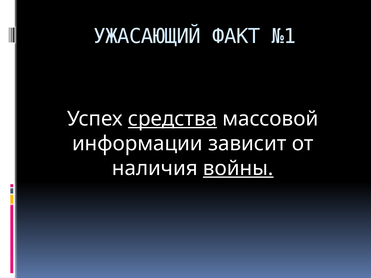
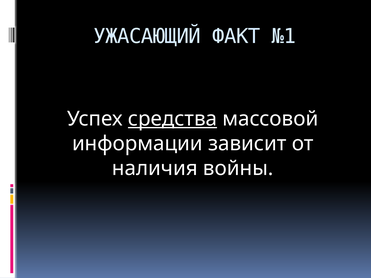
войны underline: present -> none
